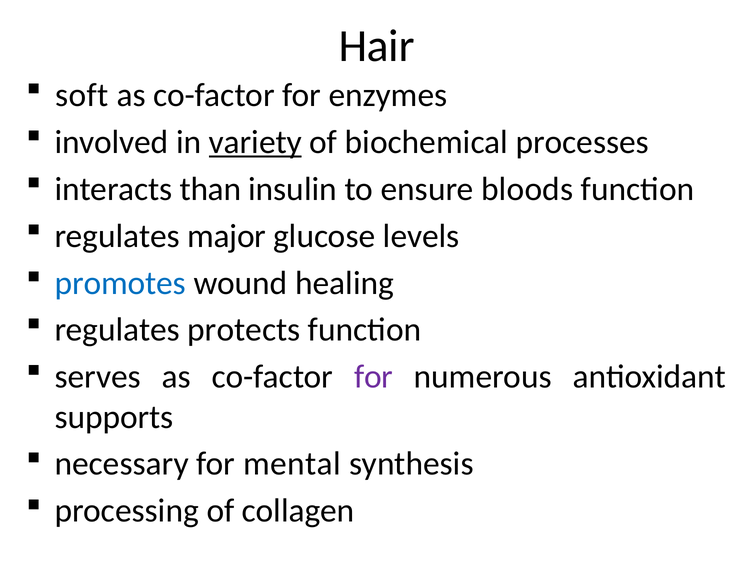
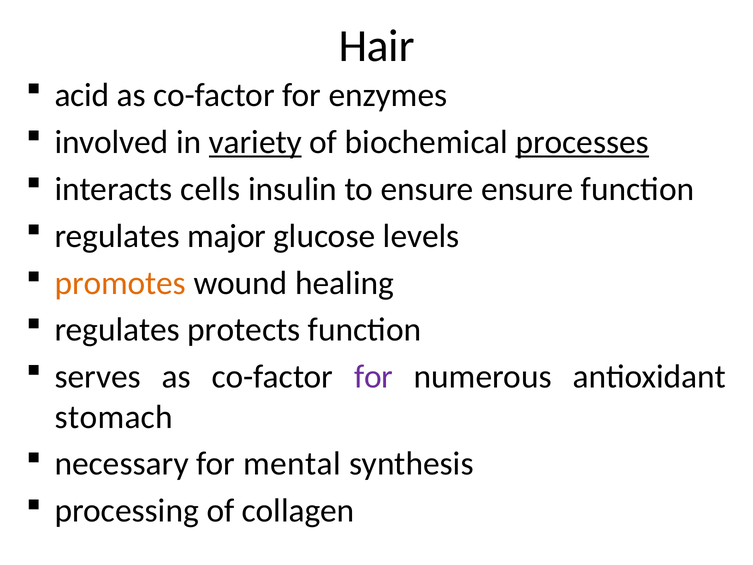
soft: soft -> acid
processes underline: none -> present
than: than -> cells
ensure bloods: bloods -> ensure
promotes colour: blue -> orange
supports: supports -> stomach
